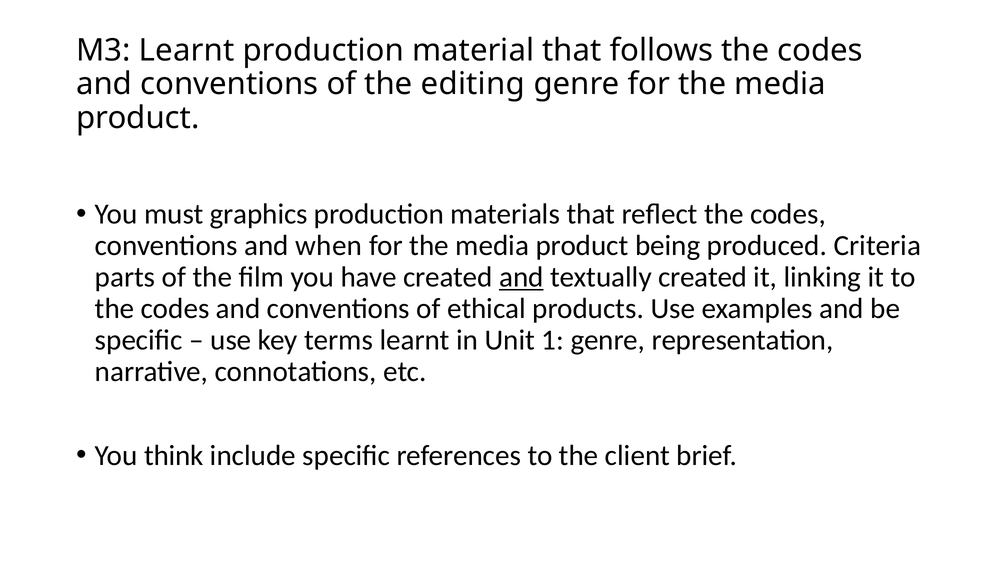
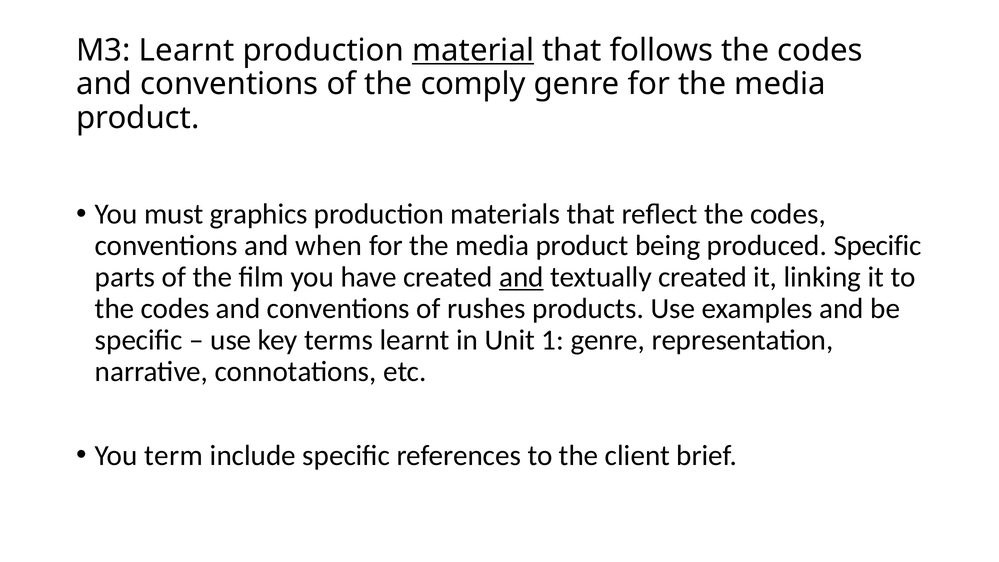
material underline: none -> present
editing: editing -> comply
produced Criteria: Criteria -> Specific
ethical: ethical -> rushes
think: think -> term
